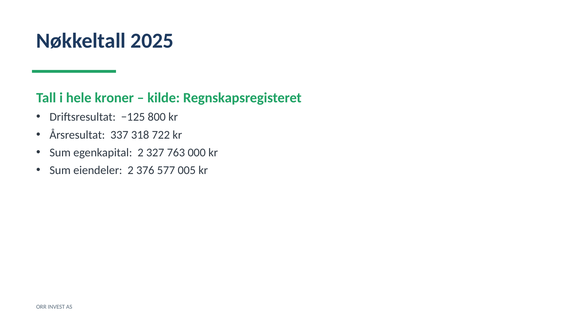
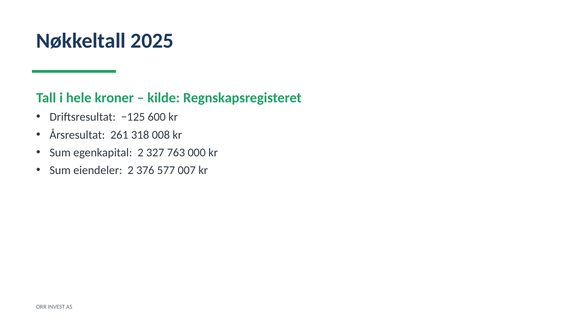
800: 800 -> 600
337: 337 -> 261
722: 722 -> 008
005: 005 -> 007
